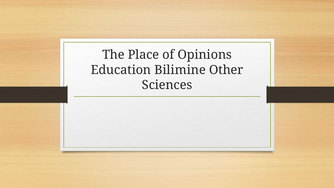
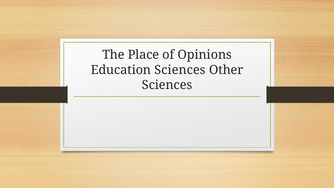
Education Bilimine: Bilimine -> Sciences
